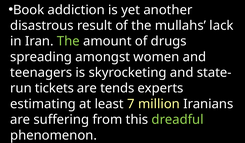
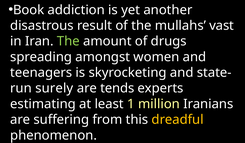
lack: lack -> vast
tickets: tickets -> surely
7: 7 -> 1
dreadful colour: light green -> yellow
